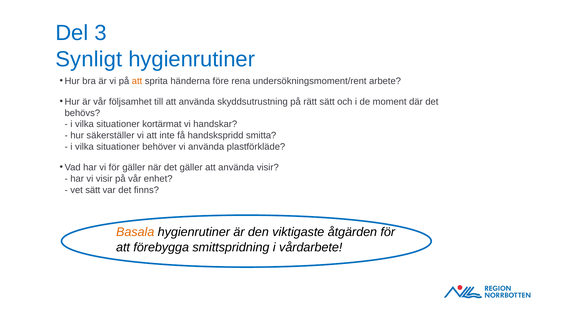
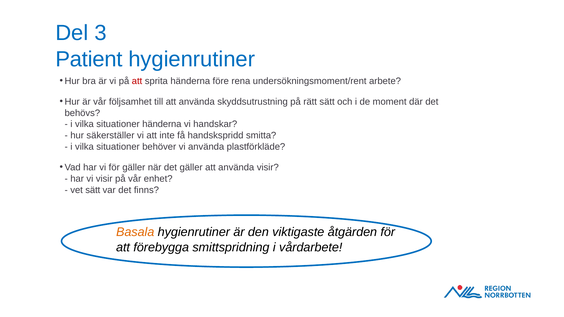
Synligt: Synligt -> Patient
att at (137, 81) colour: orange -> red
situationer kortärmat: kortärmat -> händerna
